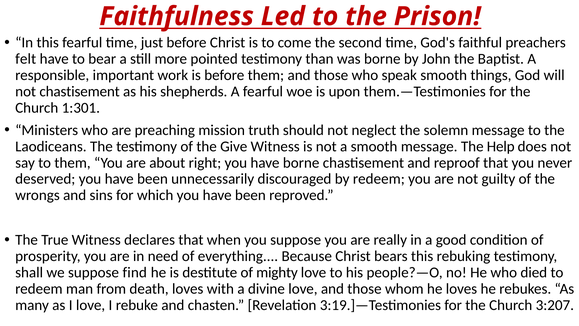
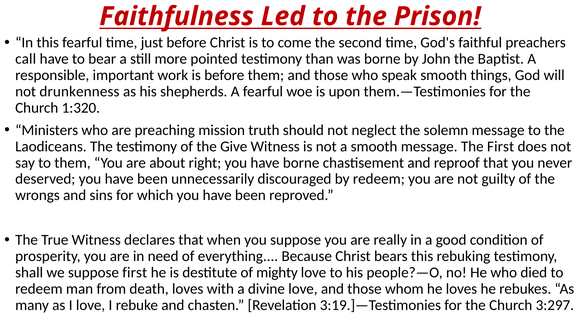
felt: felt -> call
not chastisement: chastisement -> drunkenness
1:301: 1:301 -> 1:320
The Help: Help -> First
suppose find: find -> first
3:207: 3:207 -> 3:297
